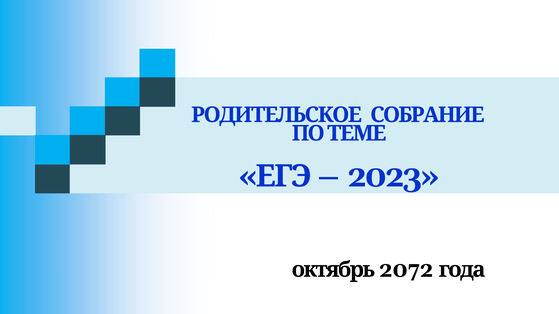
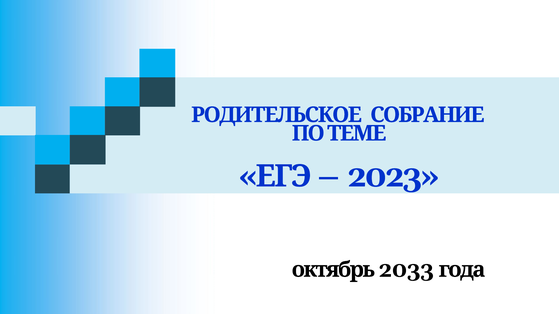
2072: 2072 -> 2033
